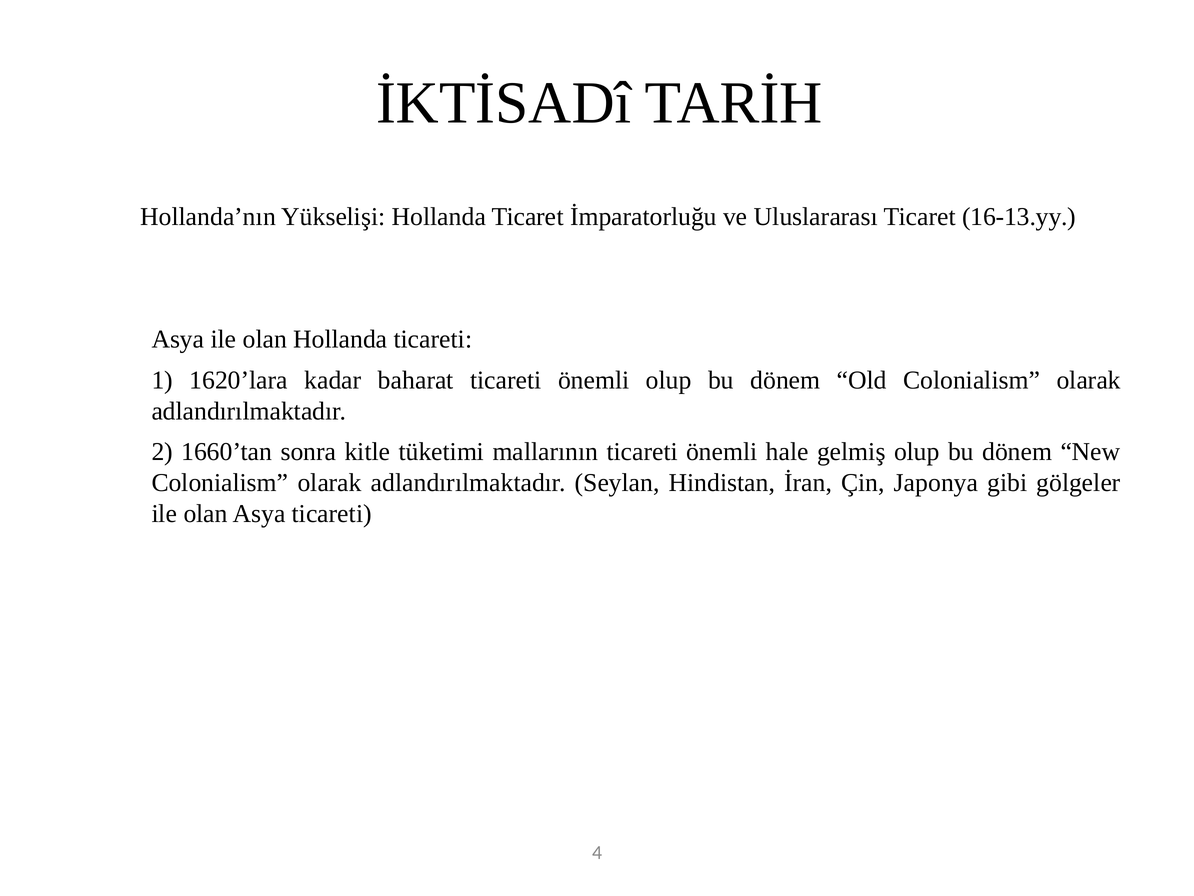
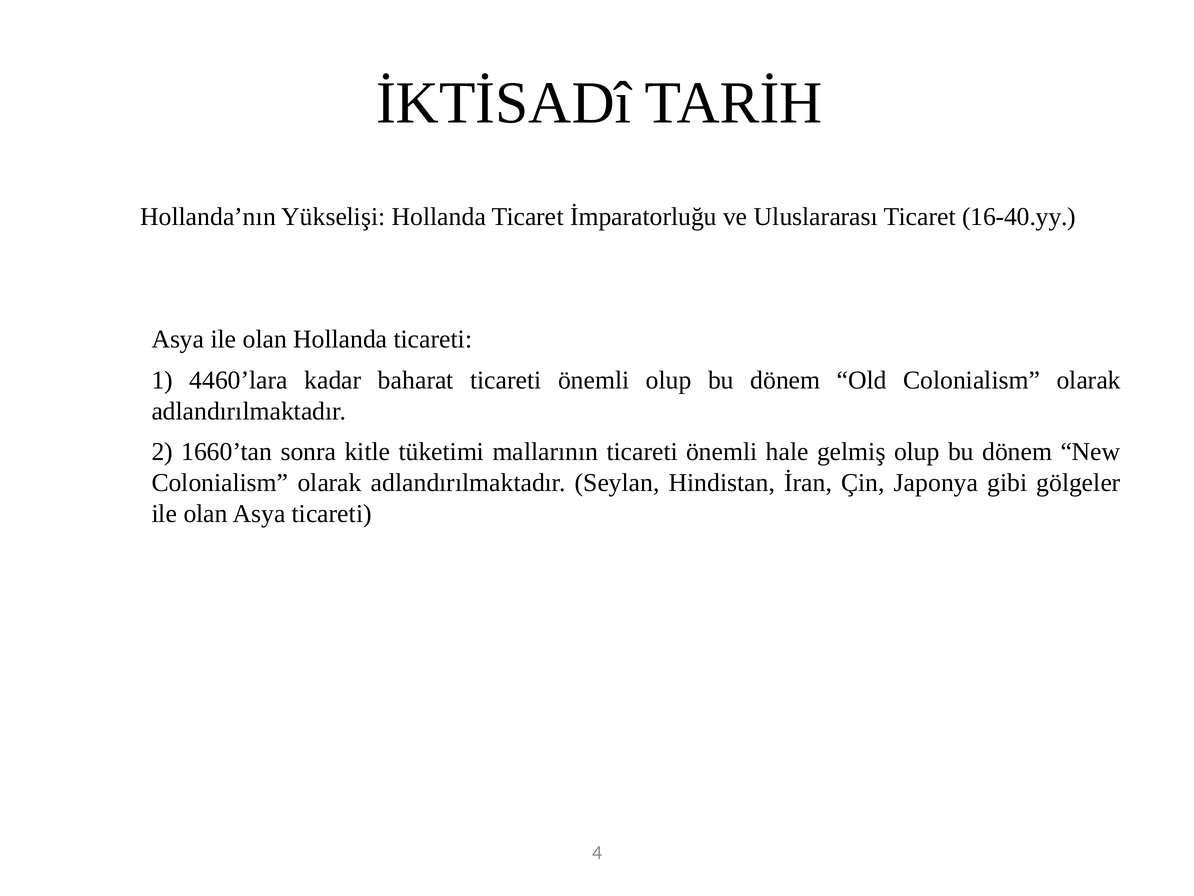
16-13.yy: 16-13.yy -> 16-40.yy
1620’lara: 1620’lara -> 4460’lara
